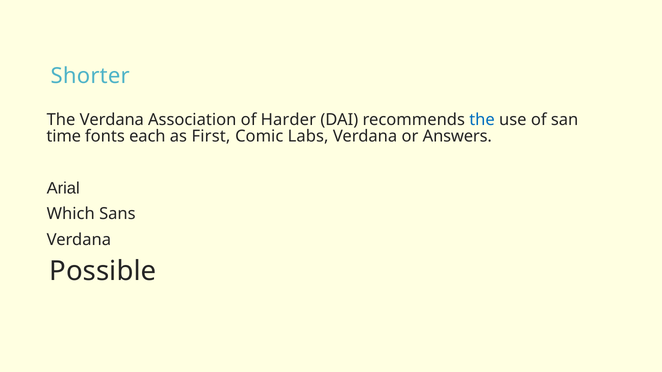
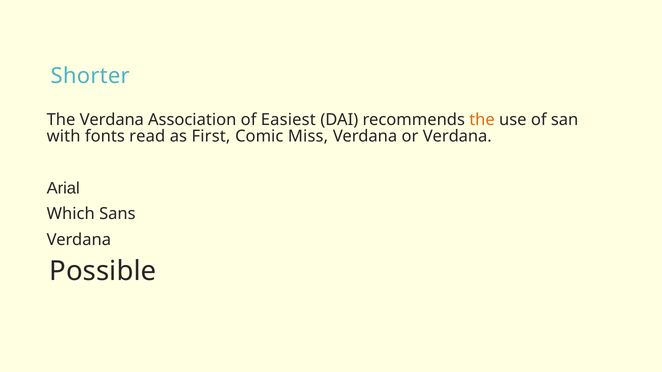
Harder: Harder -> Easiest
the at (482, 120) colour: blue -> orange
time: time -> with
each: each -> read
Labs: Labs -> Miss
or Answers: Answers -> Verdana
